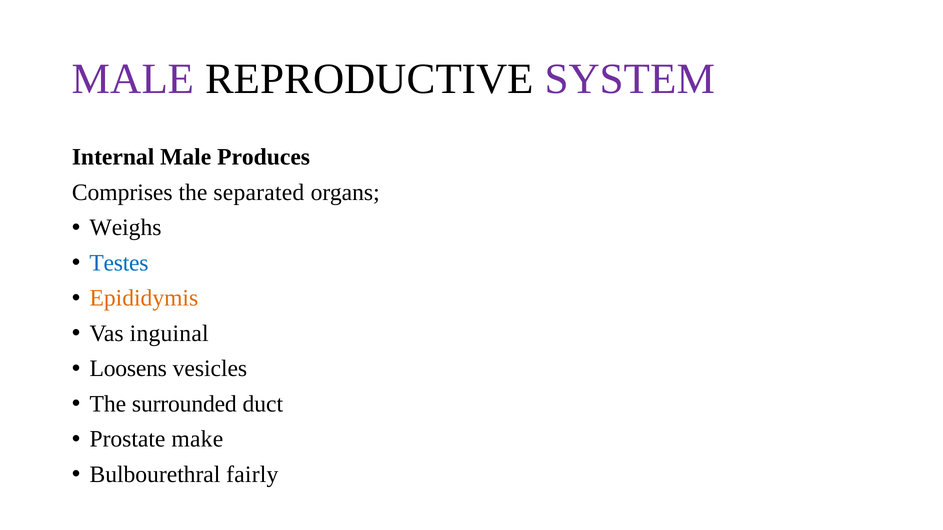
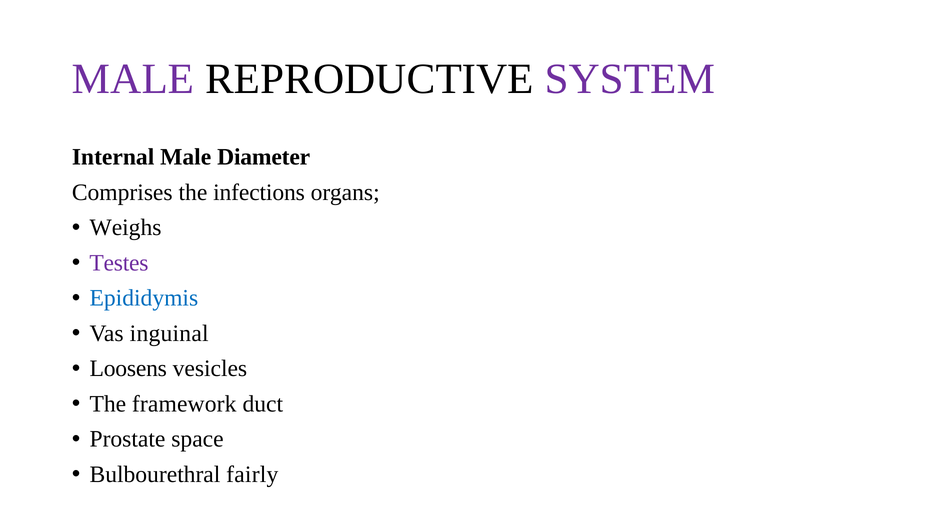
Produces: Produces -> Diameter
separated: separated -> infections
Testes colour: blue -> purple
Epididymis colour: orange -> blue
surrounded: surrounded -> framework
make: make -> space
